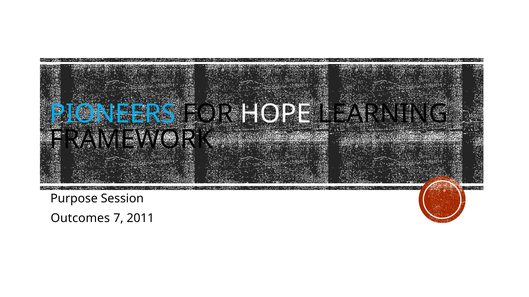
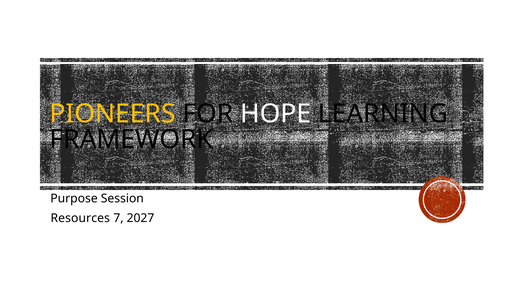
PIONEERS colour: light blue -> yellow
Outcomes: Outcomes -> Resources
2011: 2011 -> 2027
